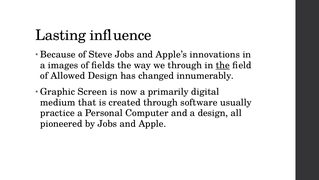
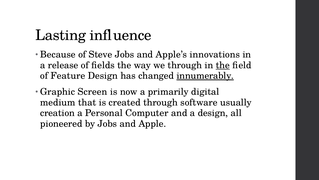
images: images -> release
Allowed: Allowed -> Feature
innumerably underline: none -> present
practice: practice -> creation
